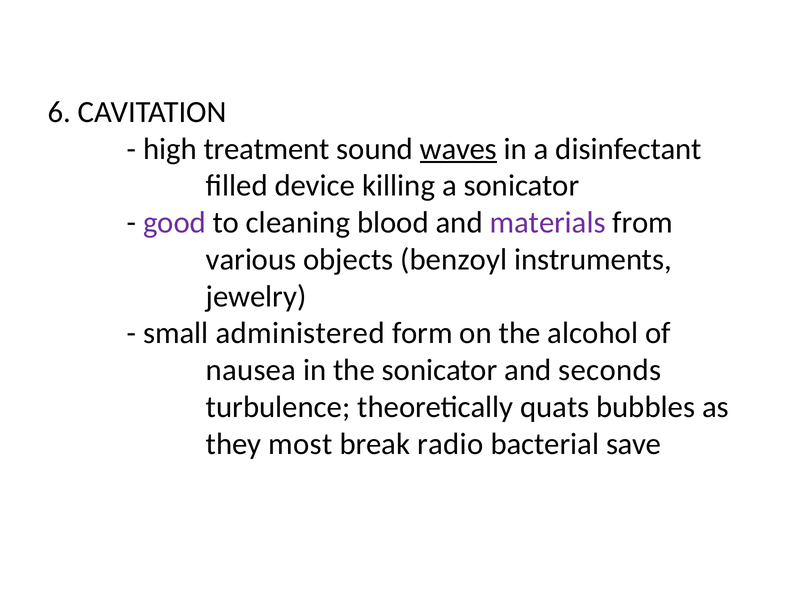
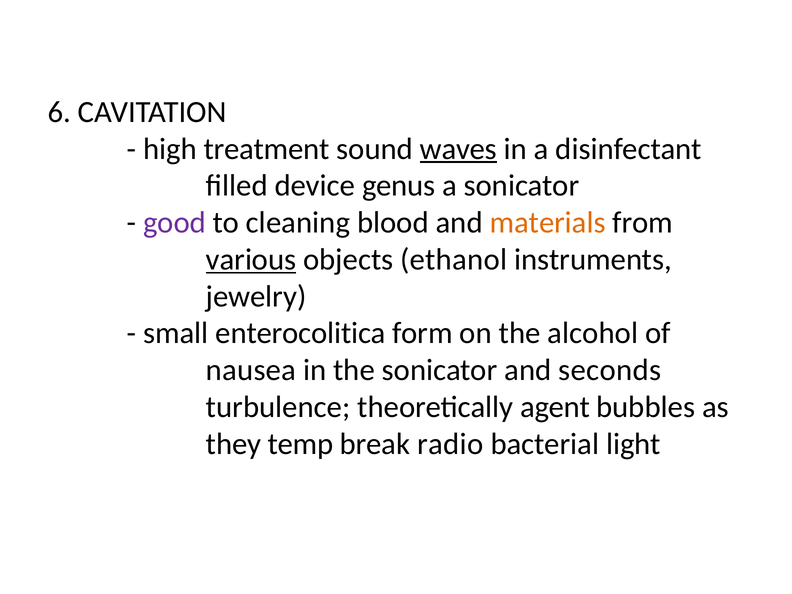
killing: killing -> genus
materials colour: purple -> orange
various underline: none -> present
benzoyl: benzoyl -> ethanol
administered: administered -> enterocolitica
quats: quats -> agent
most: most -> temp
save: save -> light
